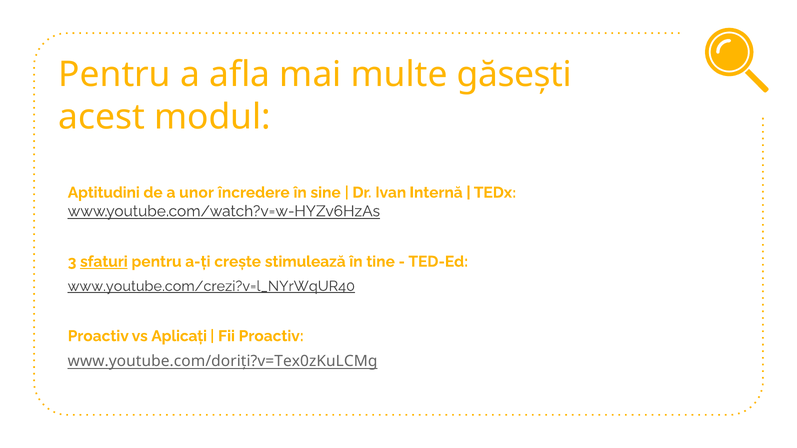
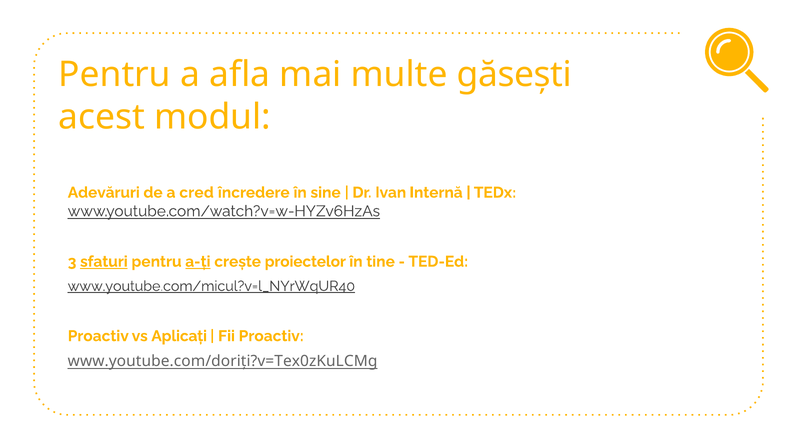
Aptitudini: Aptitudini -> Adevăruri
unor: unor -> cred
a-ți underline: none -> present
stimulează: stimulează -> proiectelor
www.youtube.com/crezi?v=l_NYrWqUR40: www.youtube.com/crezi?v=l_NYrWqUR40 -> www.youtube.com/micul?v=l_NYrWqUR40
